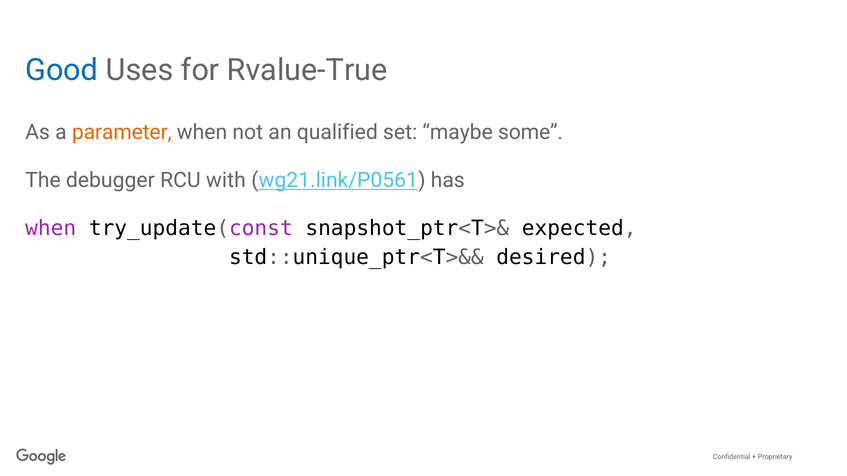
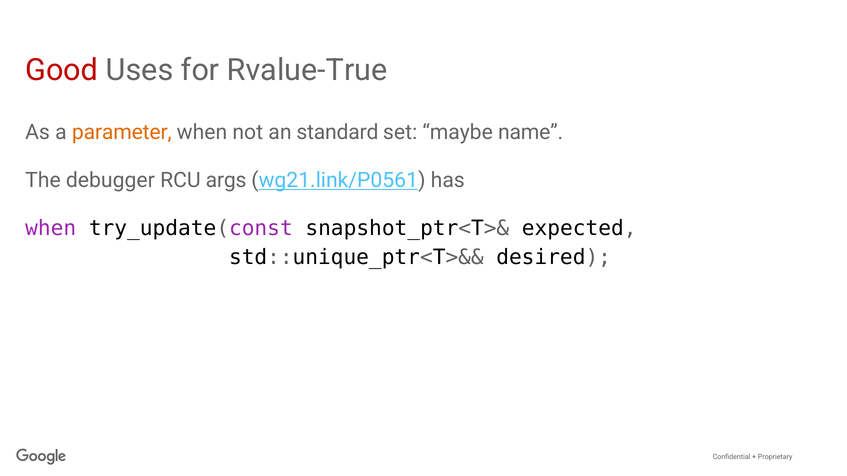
Good colour: blue -> red
qualified: qualified -> standard
some: some -> name
with: with -> args
